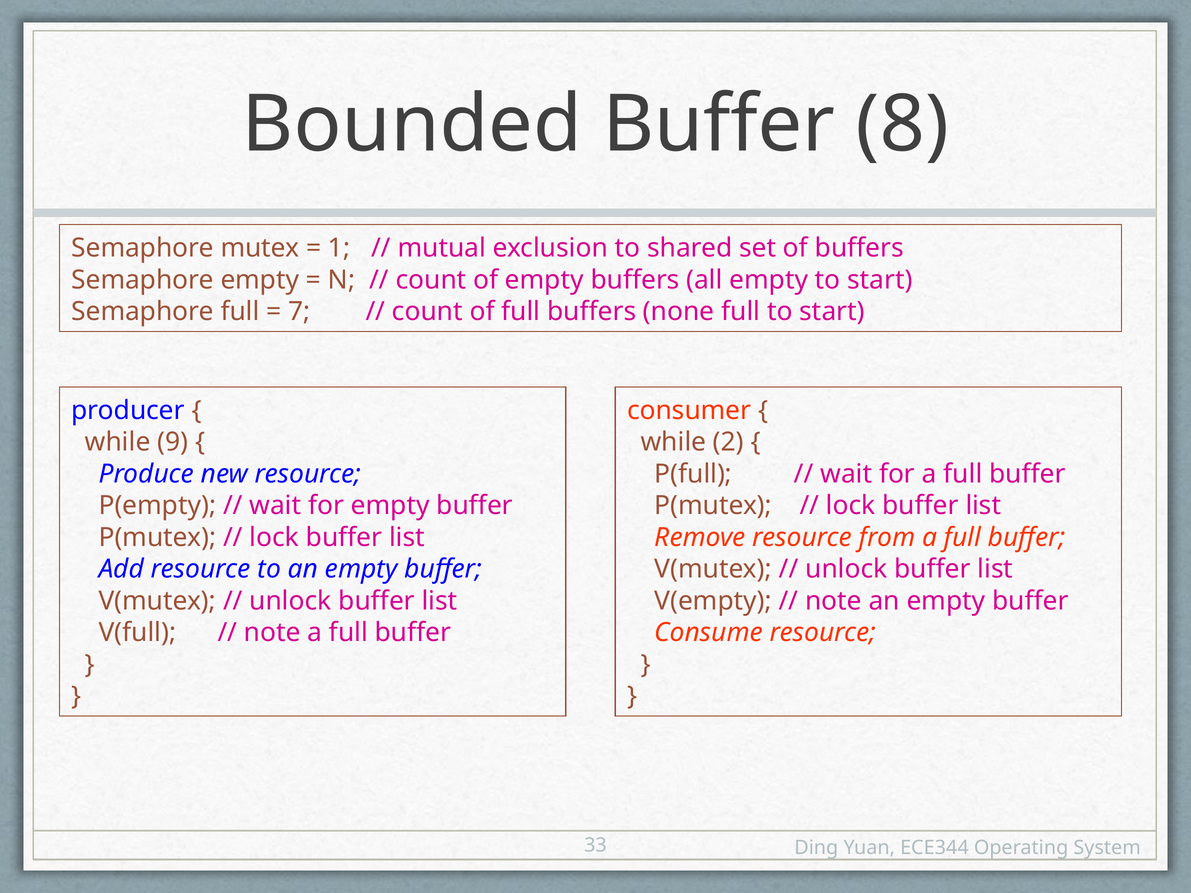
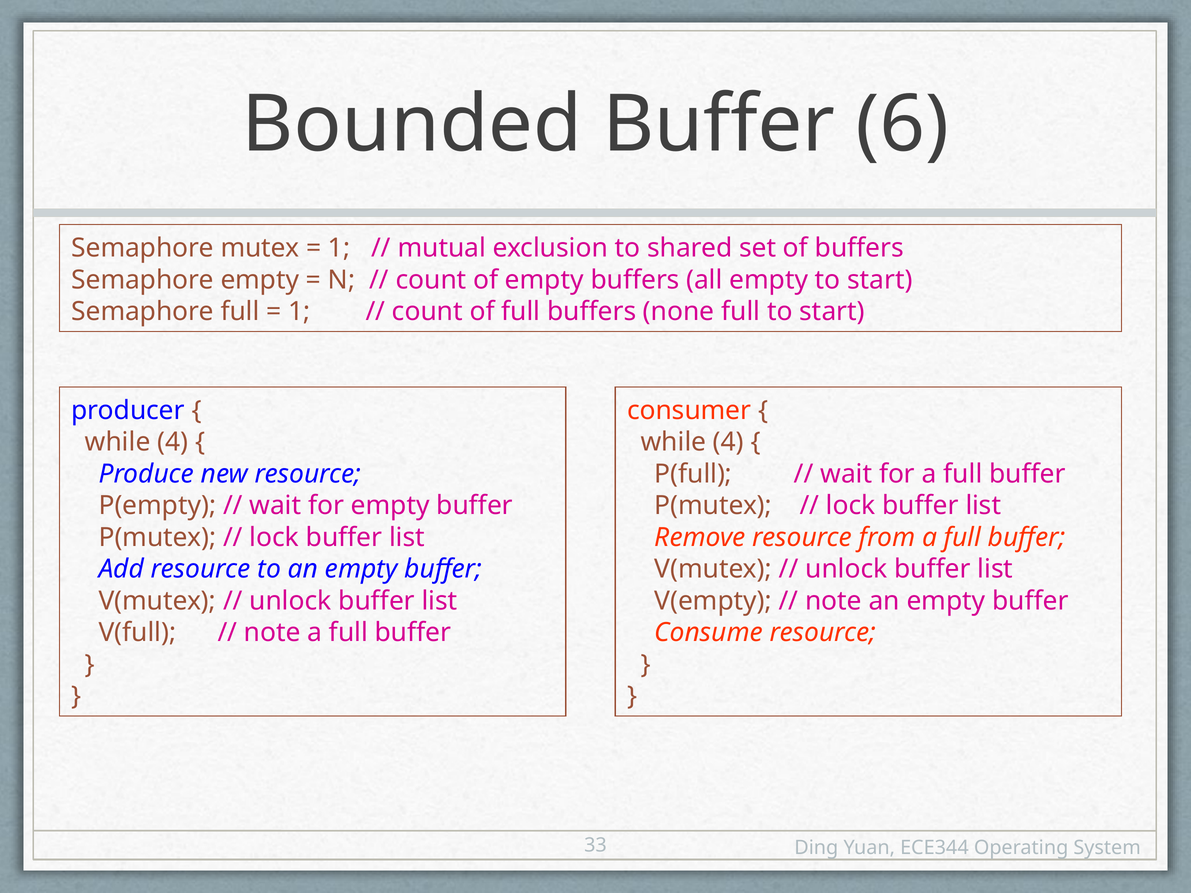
8: 8 -> 6
7 at (299, 312): 7 -> 1
9 at (173, 442): 9 -> 4
2 at (728, 442): 2 -> 4
